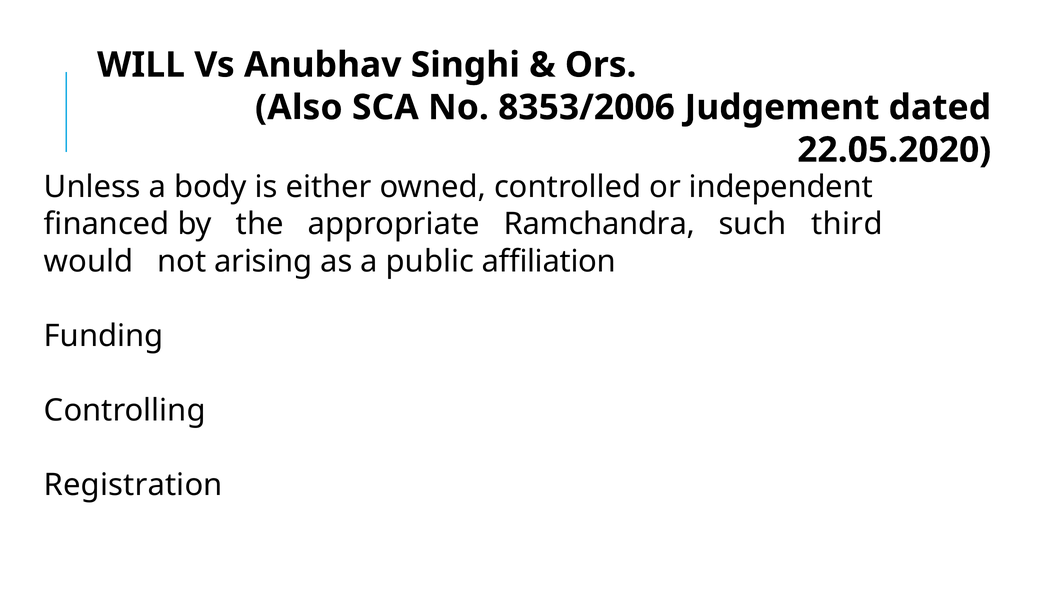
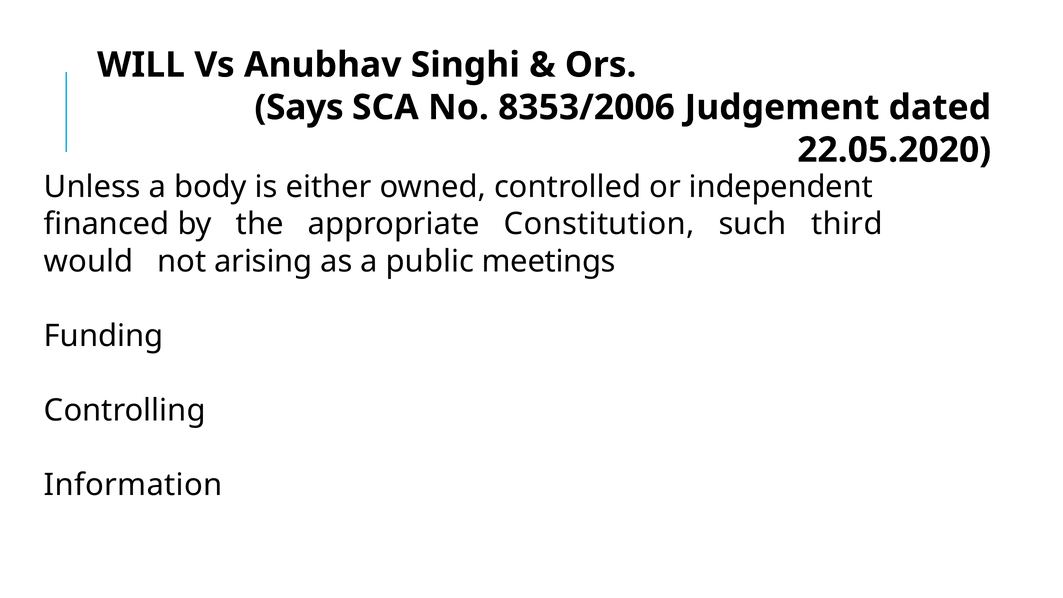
Also: Also -> Says
Ramchandra: Ramchandra -> Constitution
affiliation: affiliation -> meetings
Registration: Registration -> Information
